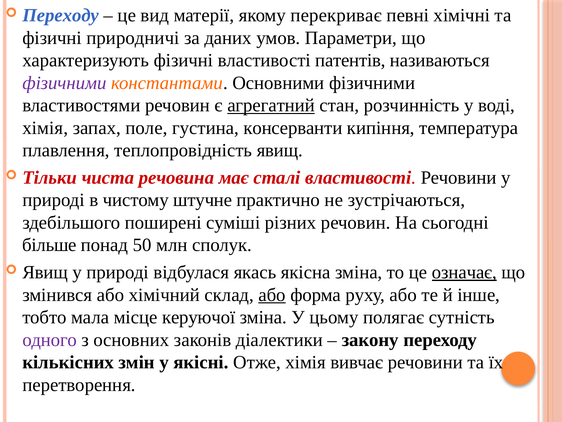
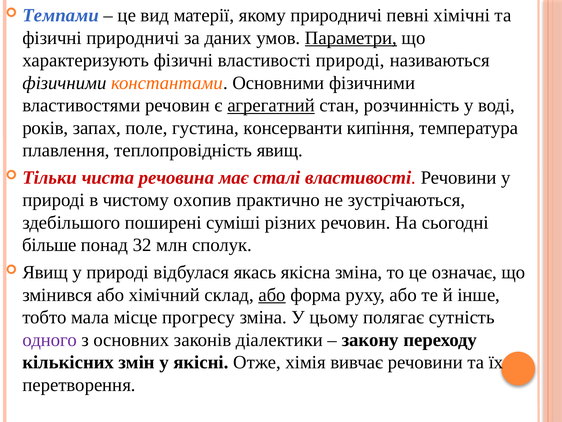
Переходу at (61, 15): Переходу -> Темпами
якому перекриває: перекриває -> природничі
Параметри underline: none -> present
властивості патентів: патентів -> природі
фізичними at (64, 83) colour: purple -> black
хімія at (45, 128): хімія -> років
штучне: штучне -> охопив
50: 50 -> 32
означає underline: present -> none
керуючої: керуючої -> прогресу
